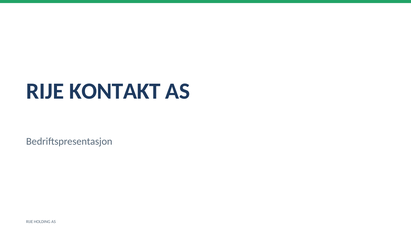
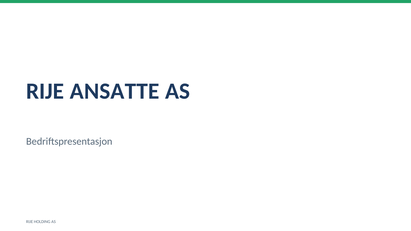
KONTAKT: KONTAKT -> ANSATTE
